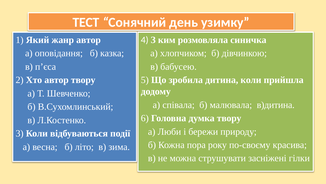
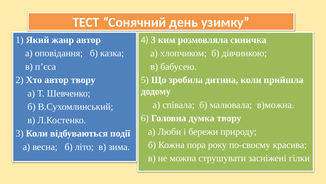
в)дитина: в)дитина -> в)можна
